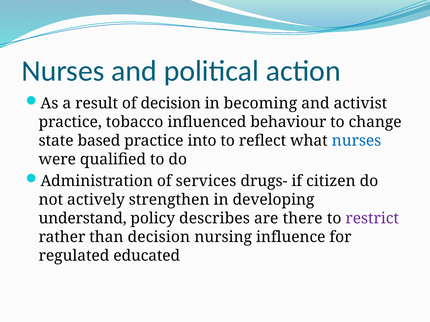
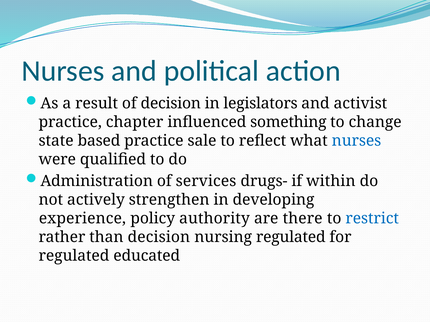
becoming: becoming -> legislators
tobacco: tobacco -> chapter
behaviour: behaviour -> something
into: into -> sale
citizen: citizen -> within
understand: understand -> experience
describes: describes -> authority
restrict colour: purple -> blue
nursing influence: influence -> regulated
